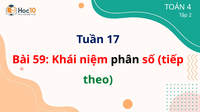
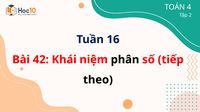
17: 17 -> 16
59: 59 -> 42
theo colour: green -> black
